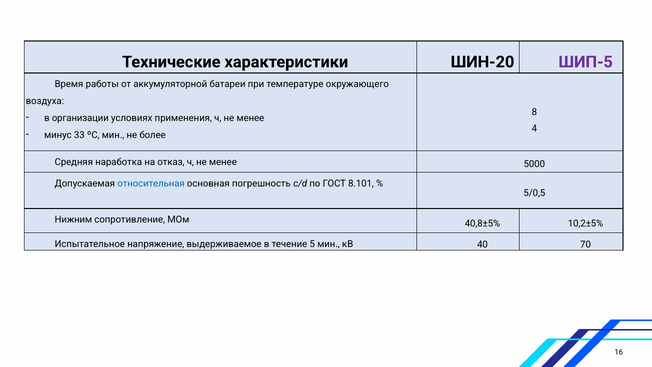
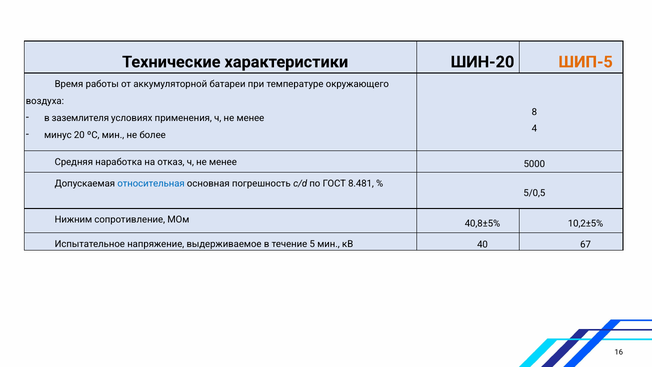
ШИП-5 colour: purple -> orange
организации: организации -> заземлителя
33: 33 -> 20
8.101: 8.101 -> 8.481
70: 70 -> 67
